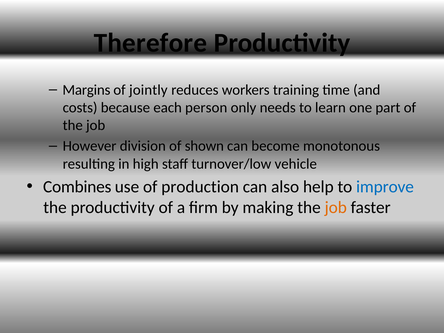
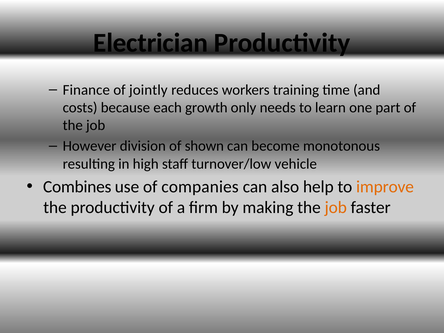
Therefore: Therefore -> Electrician
Margins: Margins -> Finance
person: person -> growth
production: production -> companies
improve colour: blue -> orange
